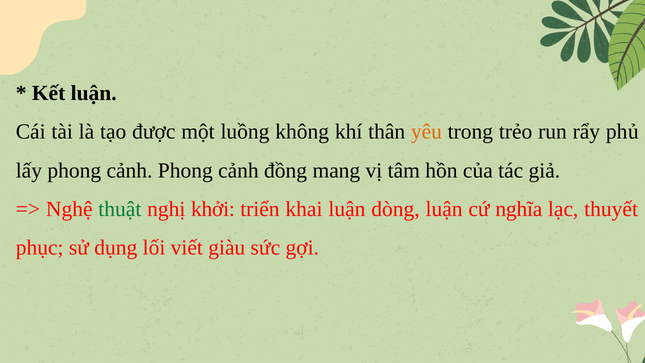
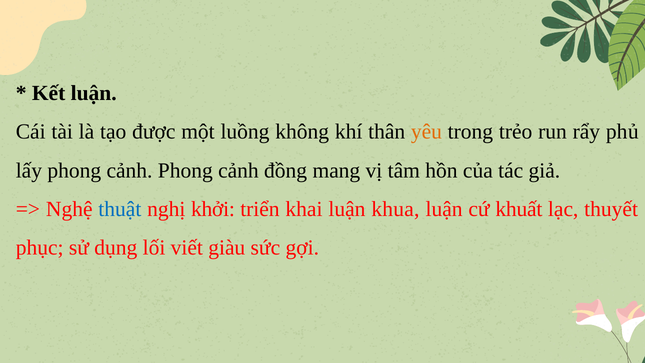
thuật colour: green -> blue
dòng: dòng -> khua
nghĩa: nghĩa -> khuất
